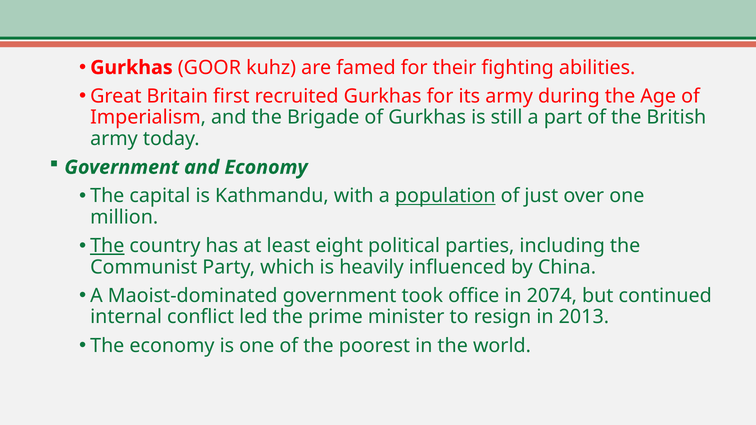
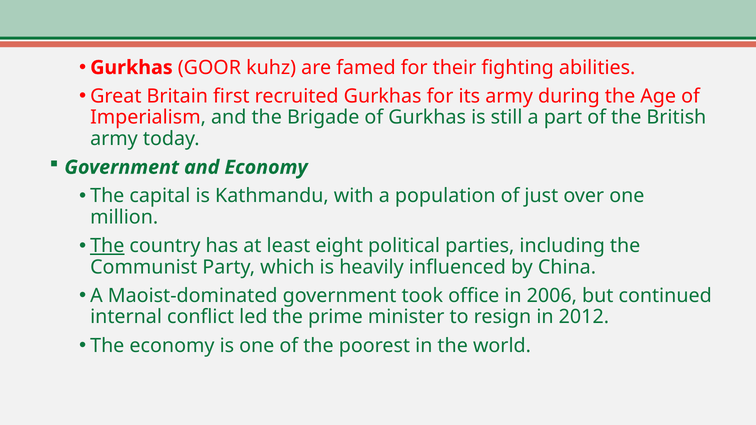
population underline: present -> none
2074: 2074 -> 2006
2013: 2013 -> 2012
